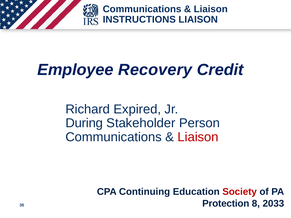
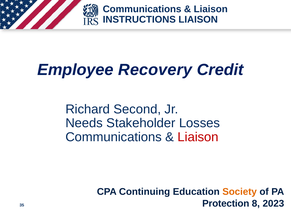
Expired: Expired -> Second
During: During -> Needs
Person: Person -> Losses
Society colour: red -> orange
2033: 2033 -> 2023
